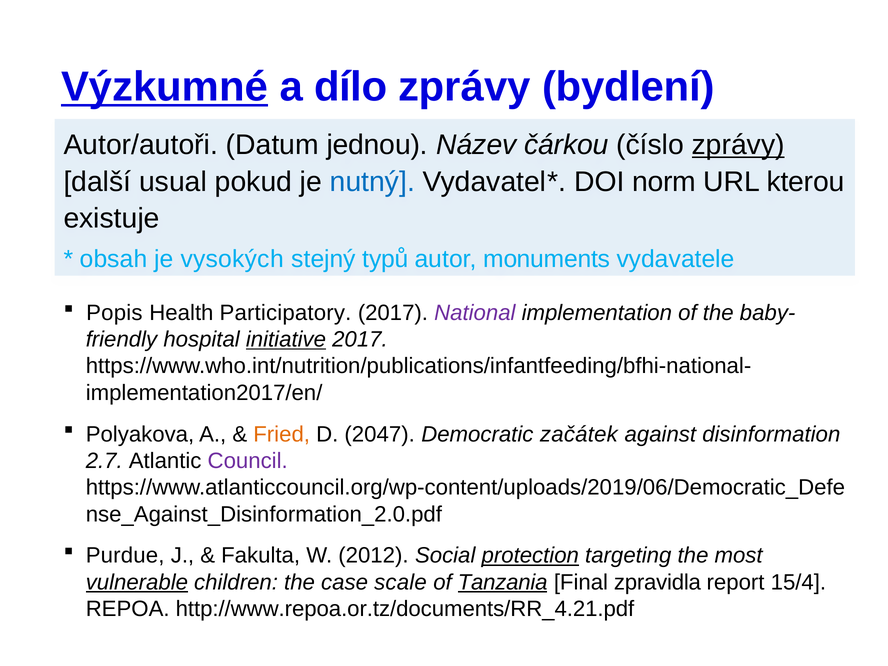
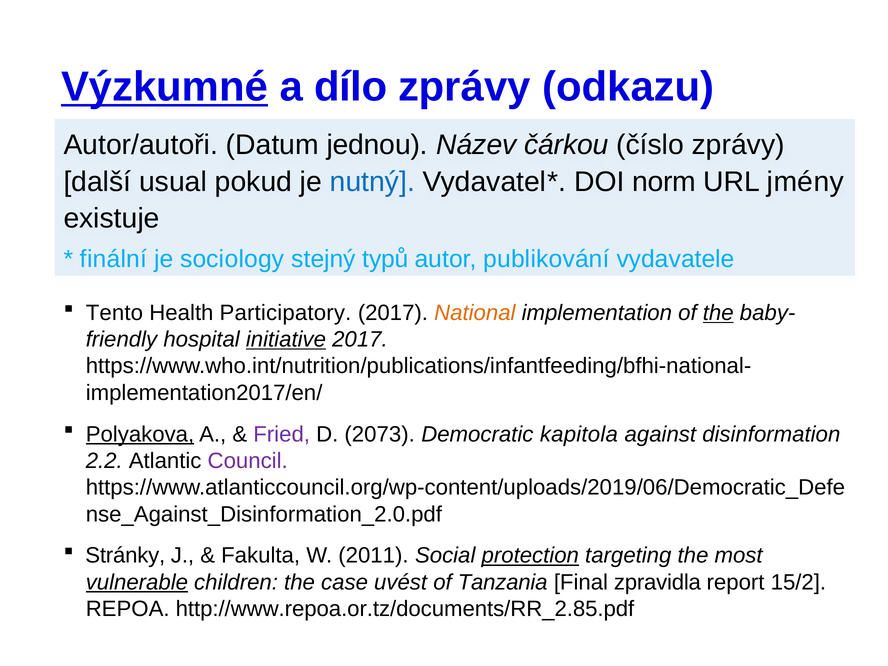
bydlení: bydlení -> odkazu
zprávy at (738, 145) underline: present -> none
kterou: kterou -> jmény
obsah: obsah -> finální
vysokých: vysokých -> sociology
monuments: monuments -> publikování
Popis: Popis -> Tento
National colour: purple -> orange
the at (718, 313) underline: none -> present
Polyakova underline: none -> present
Fried colour: orange -> purple
2047: 2047 -> 2073
začátek: začátek -> kapitola
2.7: 2.7 -> 2.2
Purdue: Purdue -> Stránky
2012: 2012 -> 2011
scale: scale -> uvést
Tanzania underline: present -> none
15/4: 15/4 -> 15/2
http://www.repoa.or.tz/documents/RR_4.21.pdf: http://www.repoa.or.tz/documents/RR_4.21.pdf -> http://www.repoa.or.tz/documents/RR_2.85.pdf
